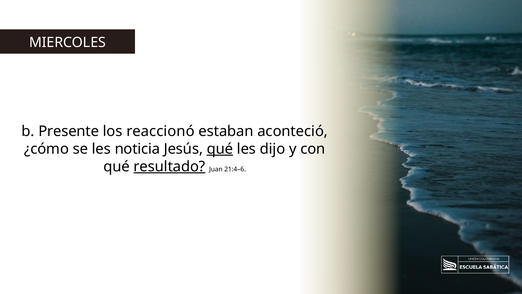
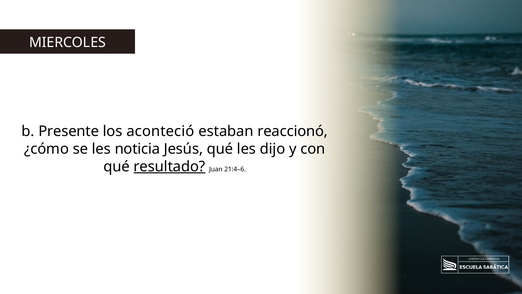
reaccionó: reaccionó -> aconteció
aconteció: aconteció -> reaccionó
qué at (220, 149) underline: present -> none
